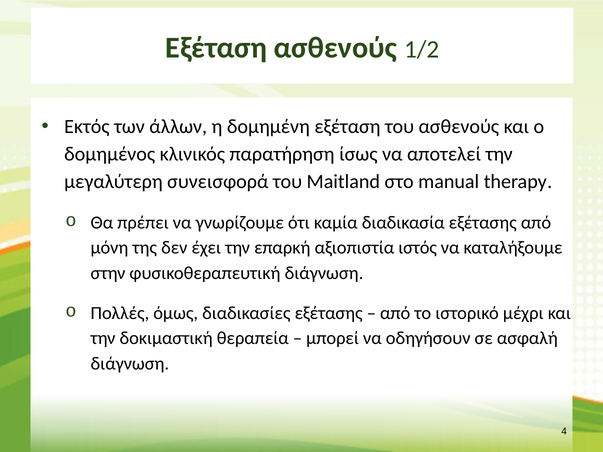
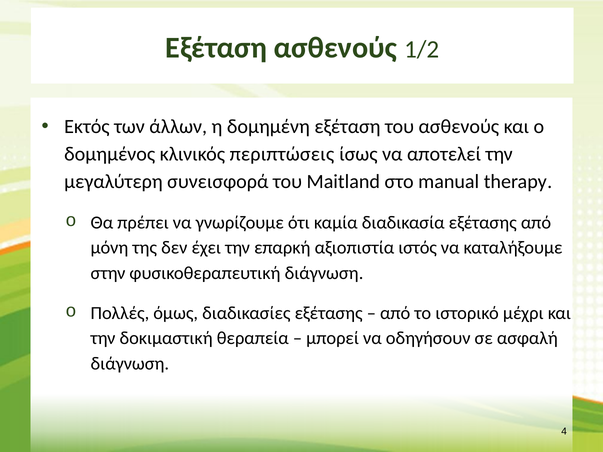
παρατήρηση: παρατήρηση -> περιπτώσεις
